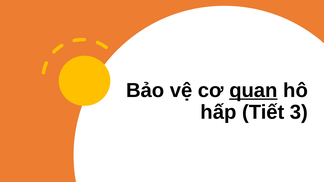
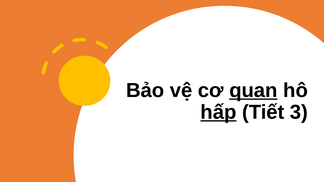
hấp underline: none -> present
